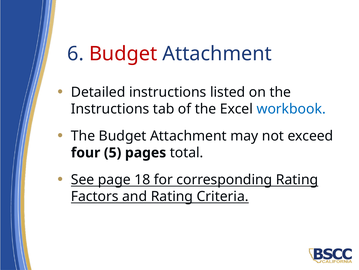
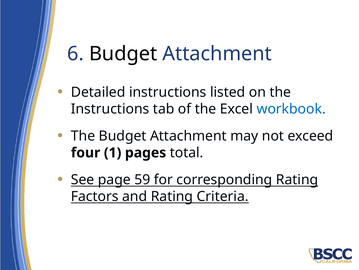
Budget at (123, 54) colour: red -> black
5: 5 -> 1
18: 18 -> 59
